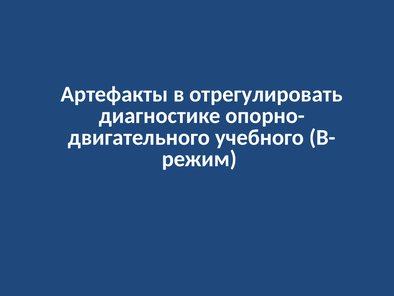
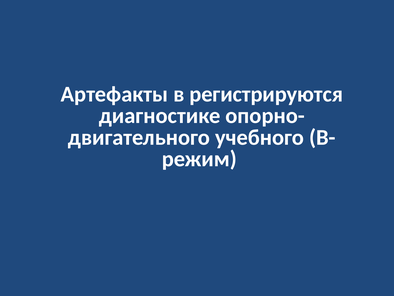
отрегулировать: отрегулировать -> регистрируются
